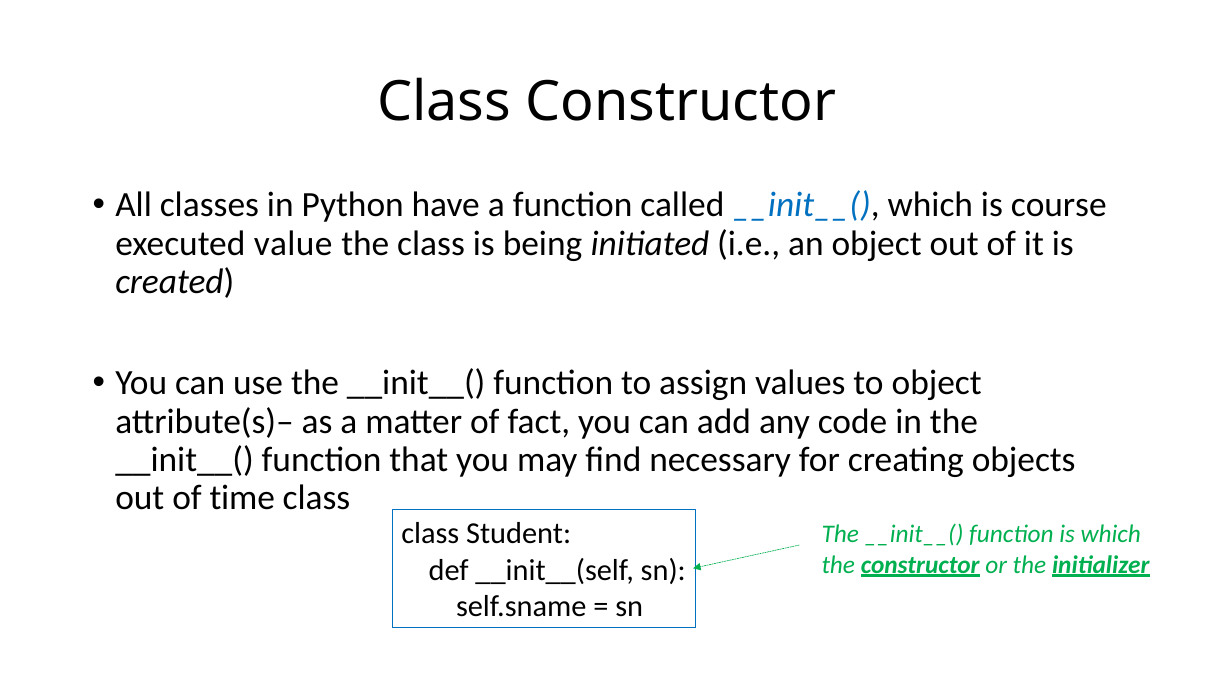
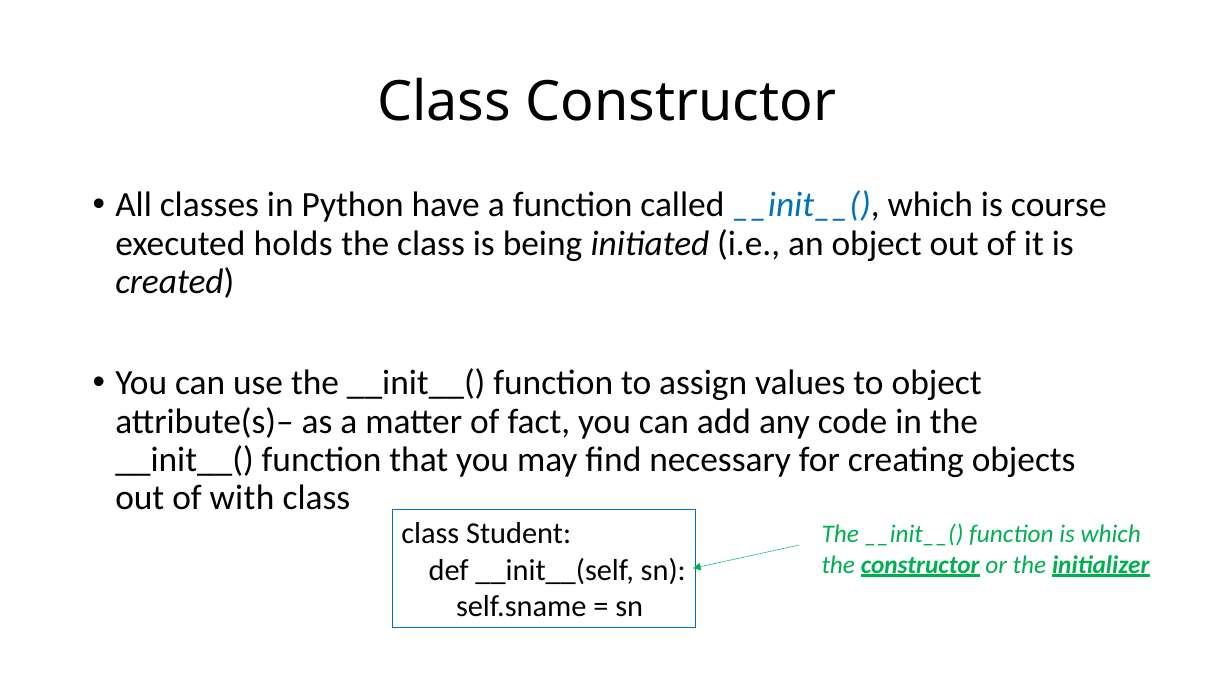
value: value -> holds
time: time -> with
